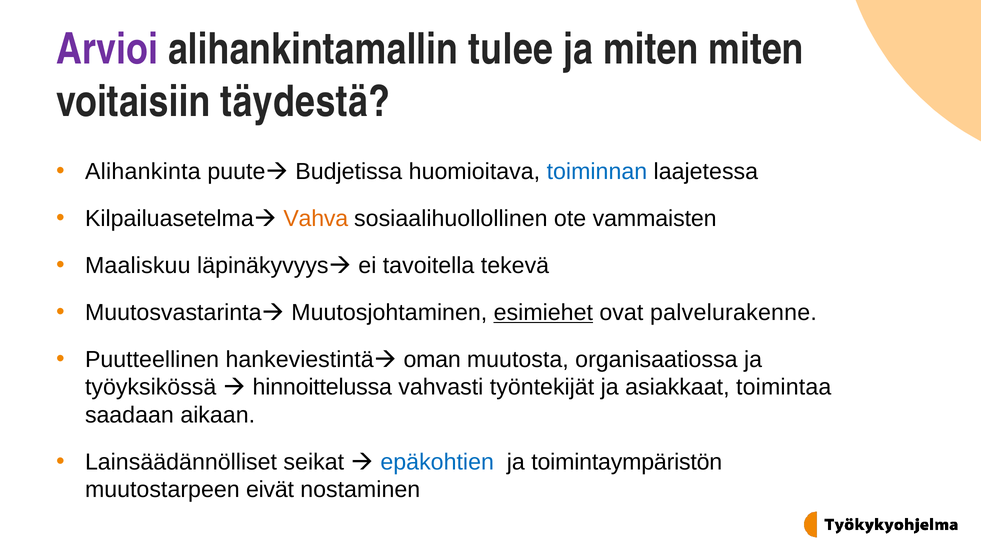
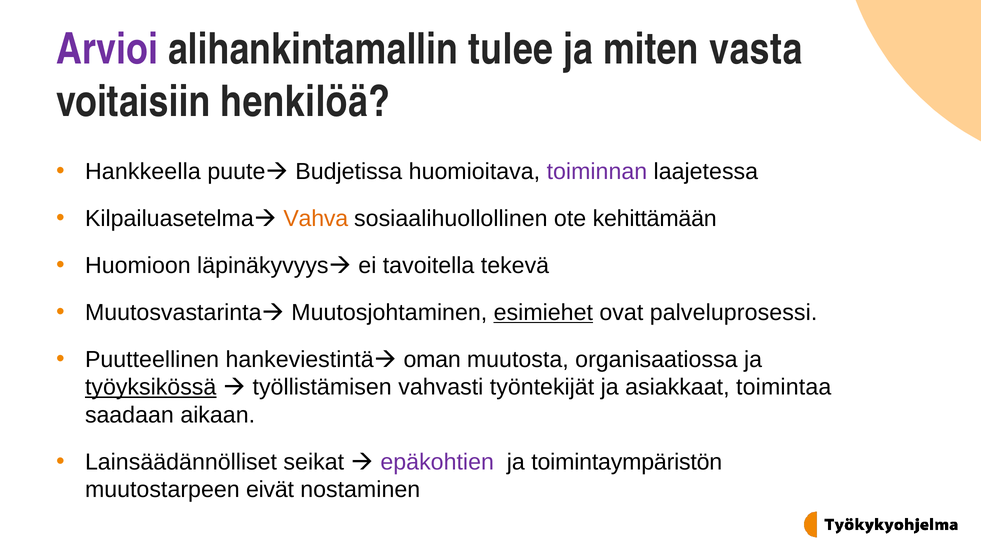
miten miten: miten -> vasta
täydestä: täydestä -> henkilöä
Alihankinta: Alihankinta -> Hankkeella
toiminnan colour: blue -> purple
vammaisten: vammaisten -> kehittämään
Maaliskuu: Maaliskuu -> Huomioon
palvelurakenne: palvelurakenne -> palveluprosessi
työyksikössä underline: none -> present
hinnoittelussa: hinnoittelussa -> työllistämisen
epäkohtien colour: blue -> purple
